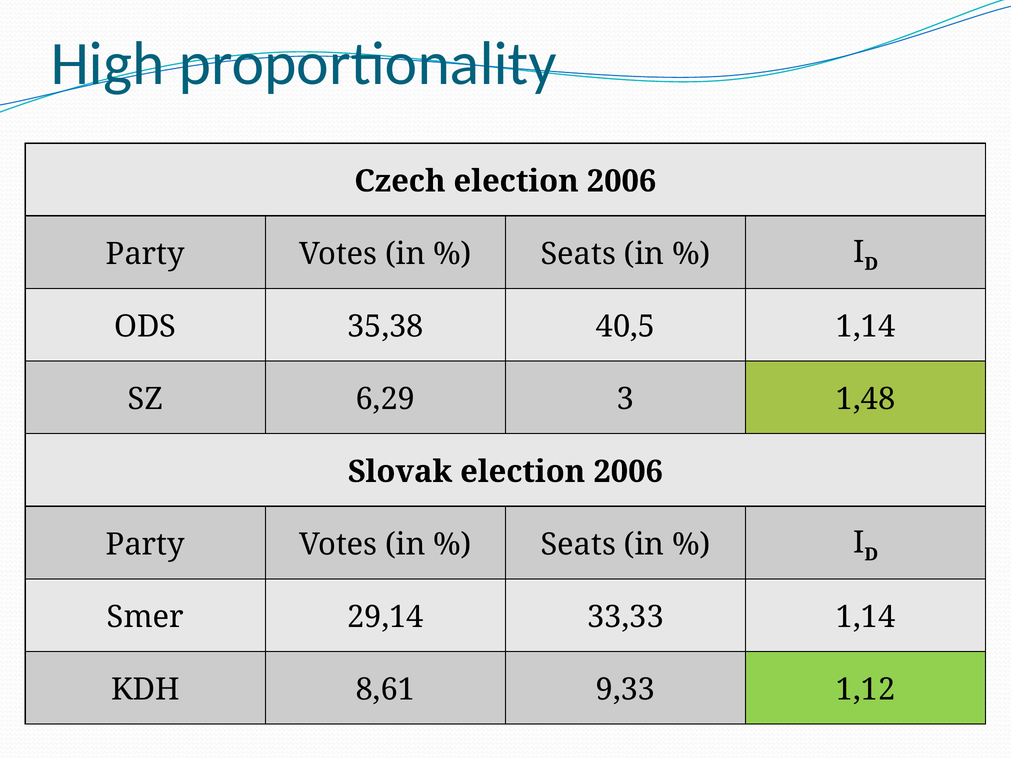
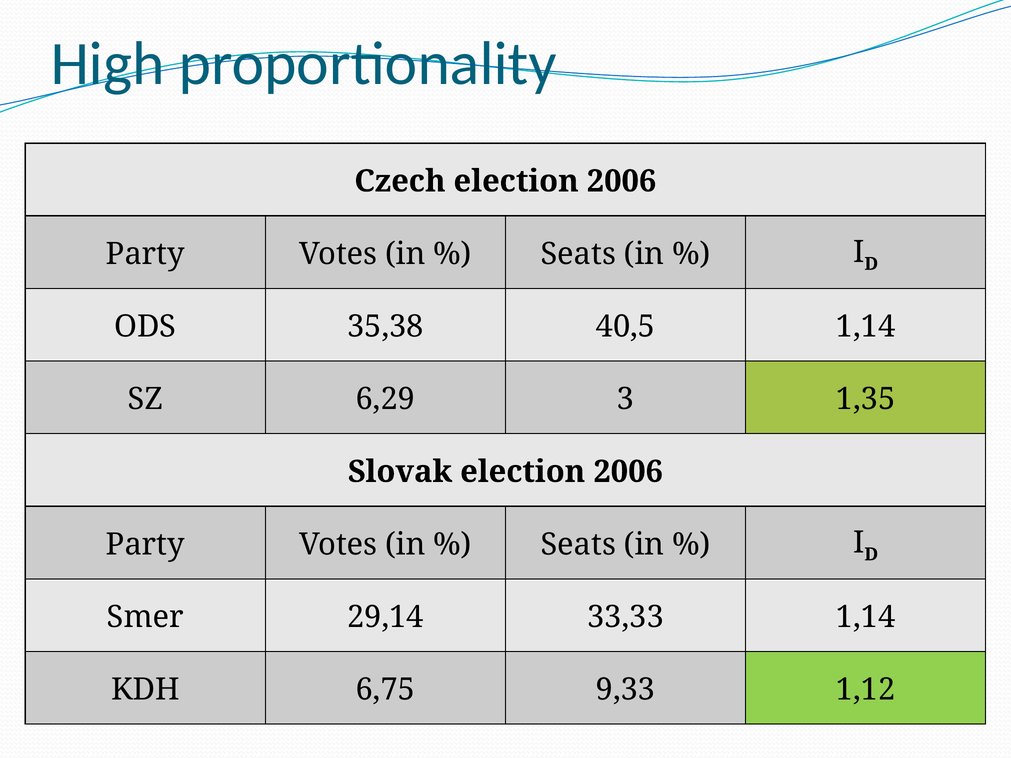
1,48: 1,48 -> 1,35
8,61: 8,61 -> 6,75
